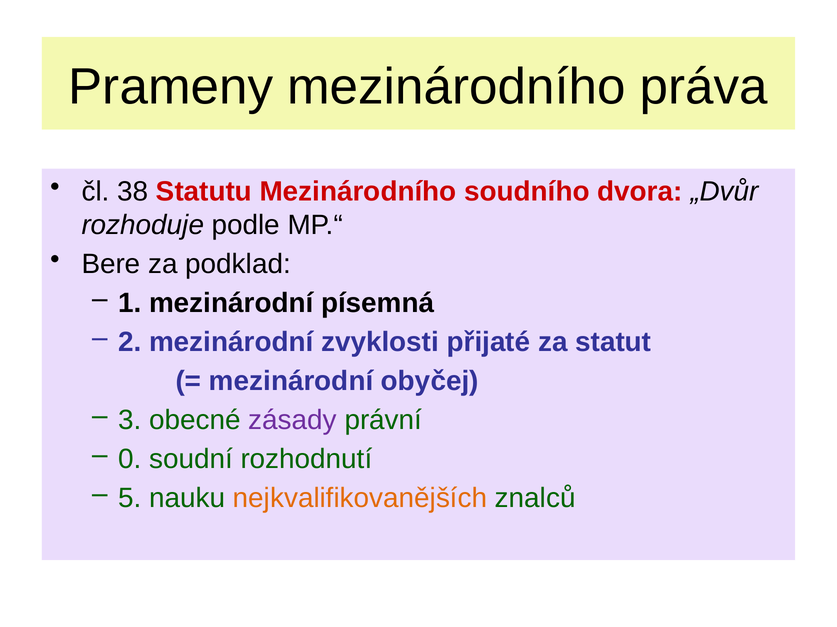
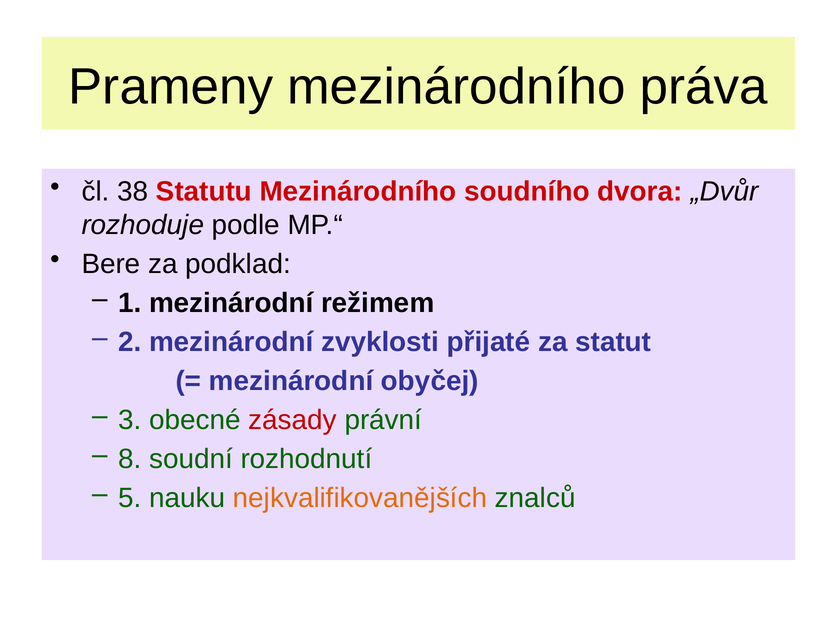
písemná: písemná -> režimem
zásady colour: purple -> red
0: 0 -> 8
